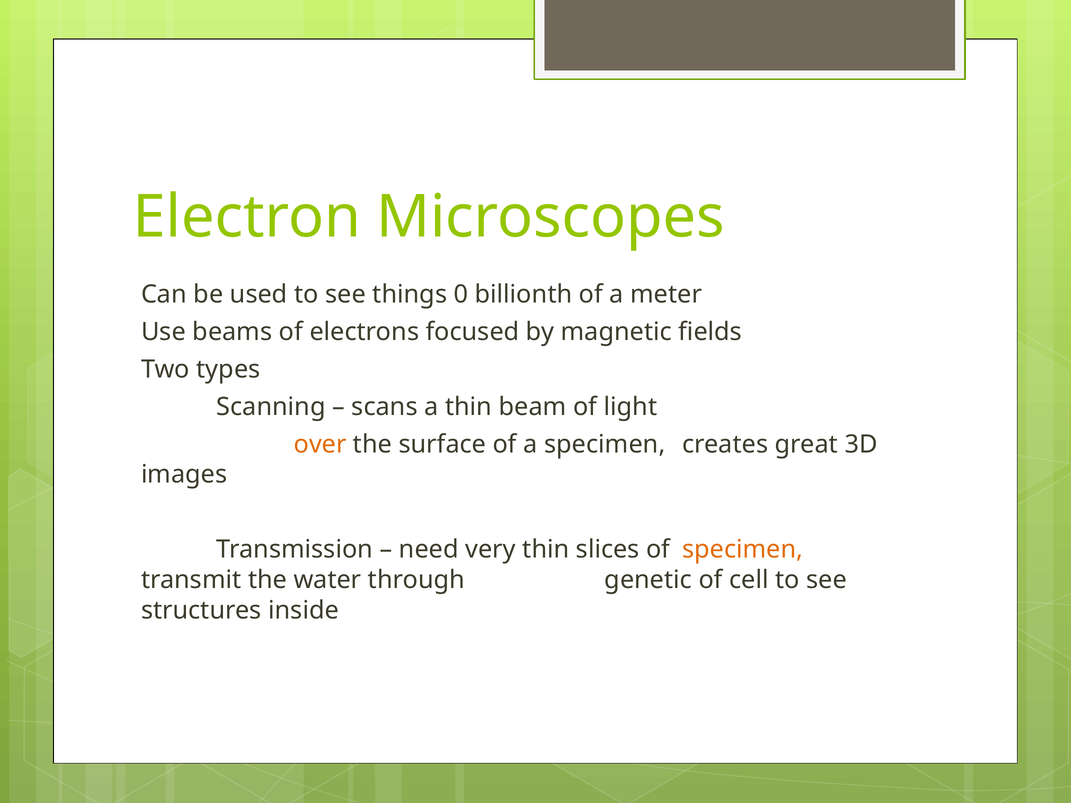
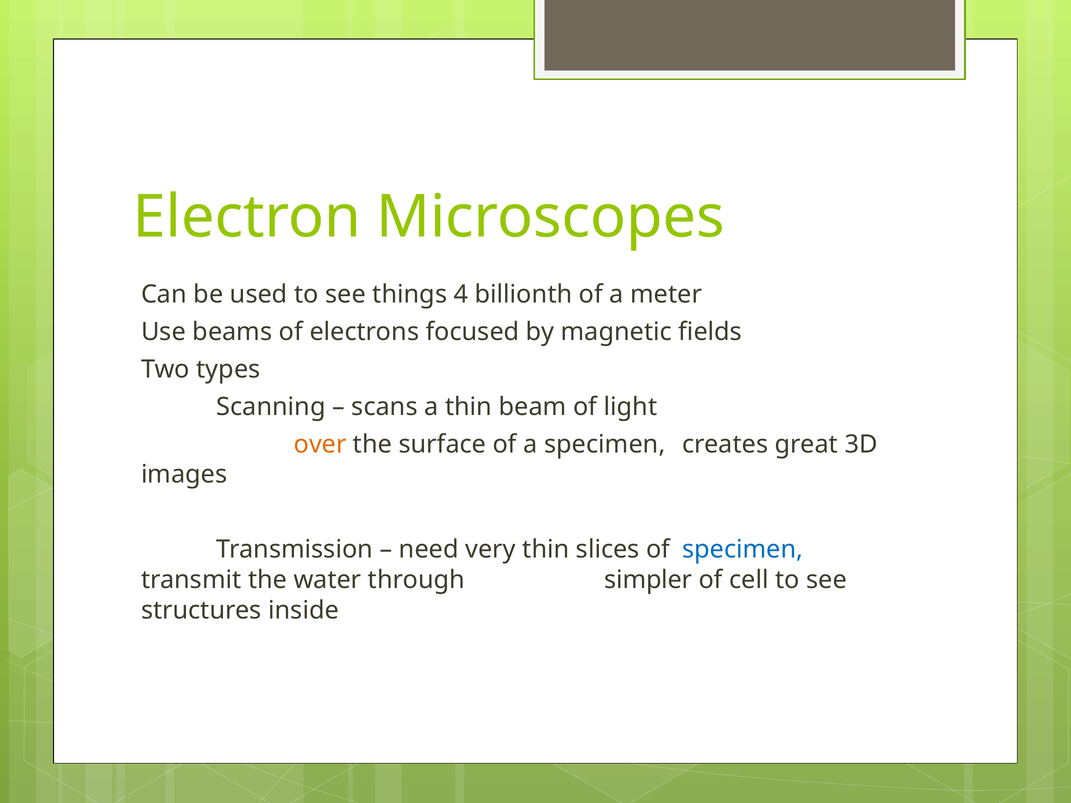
0: 0 -> 4
specimen at (743, 550) colour: orange -> blue
genetic: genetic -> simpler
